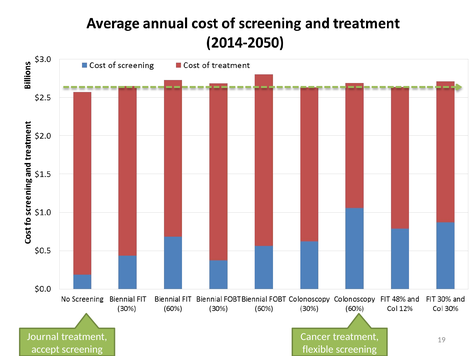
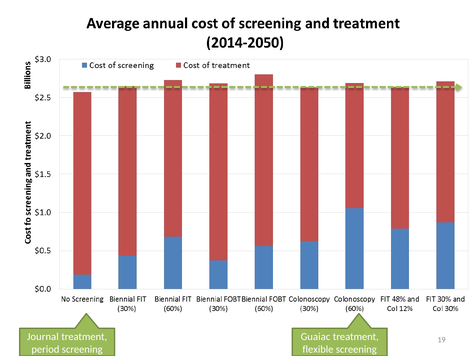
Cancer: Cancer -> Guaiac
accept: accept -> period
